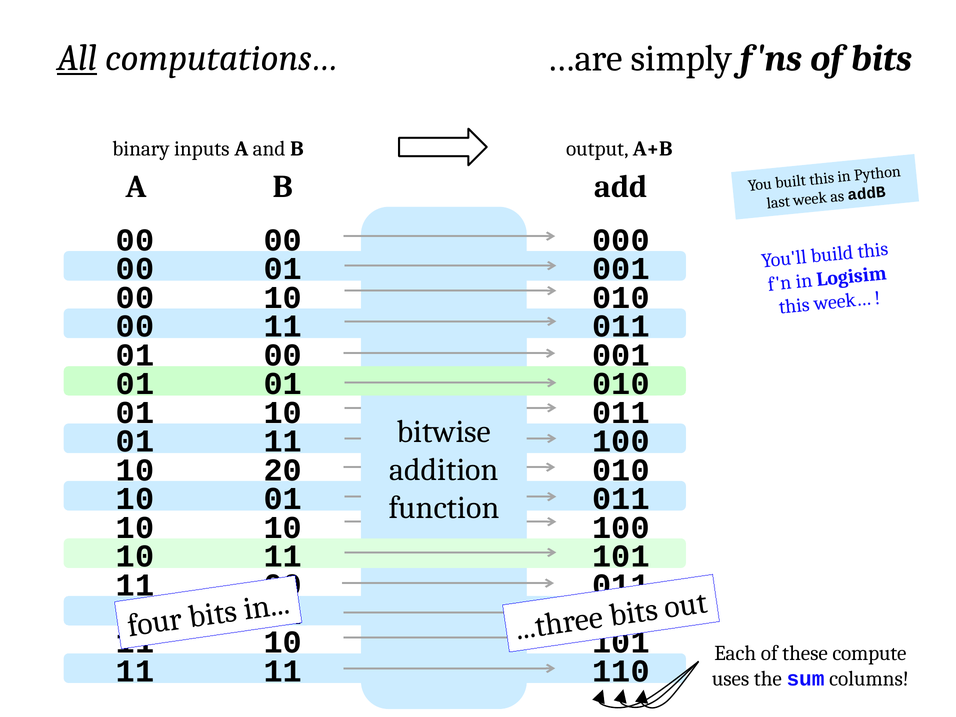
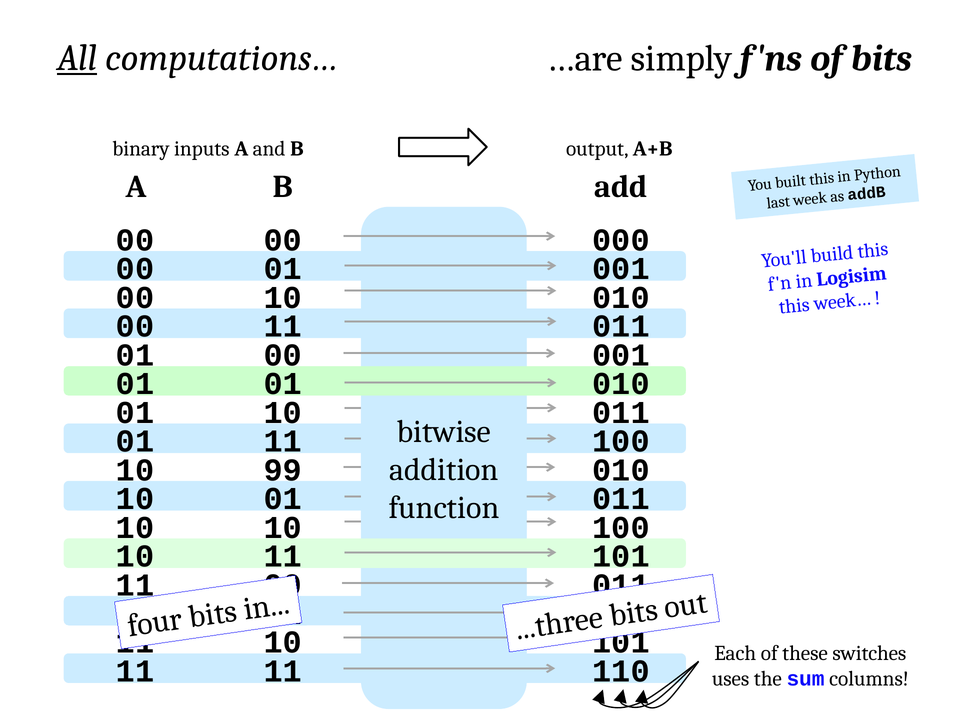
20: 20 -> 99
compute: compute -> switches
